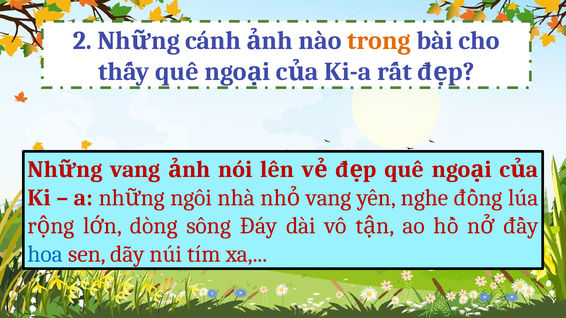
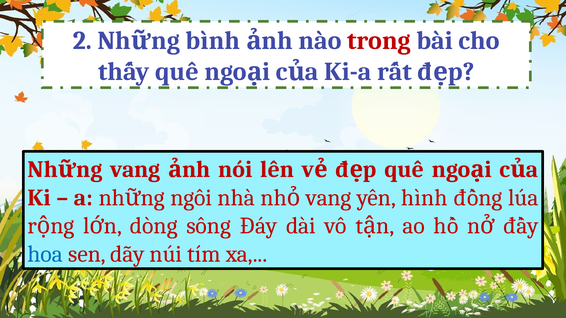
cánh: cánh -> bình
trong colour: orange -> red
nghe: nghe -> hình
